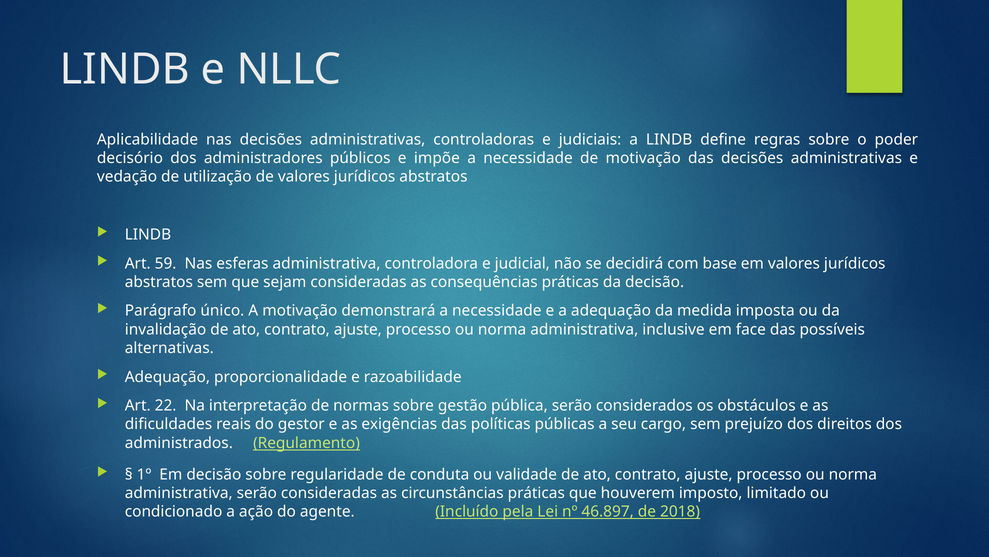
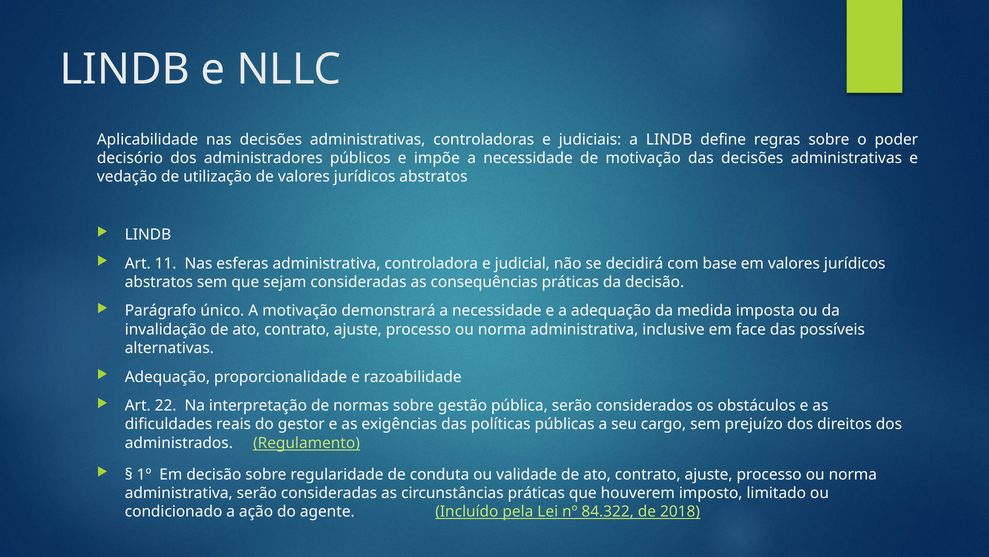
59: 59 -> 11
46.897: 46.897 -> 84.322
